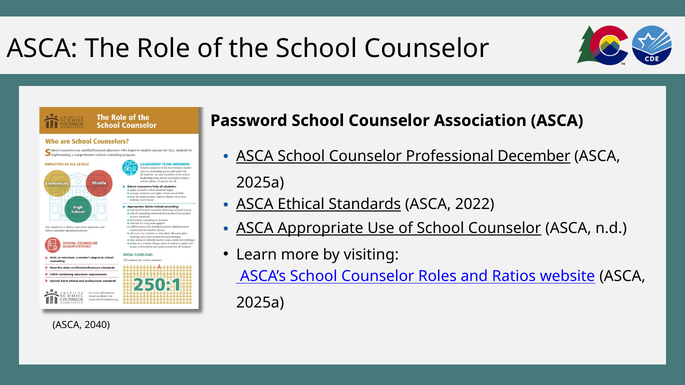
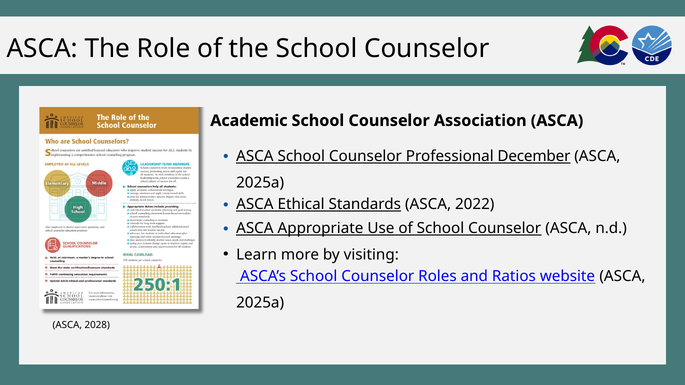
Password: Password -> Academic
2040: 2040 -> 2028
